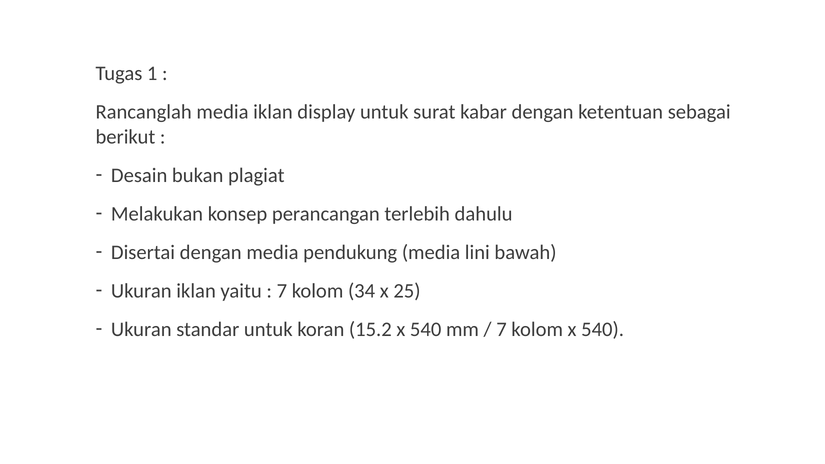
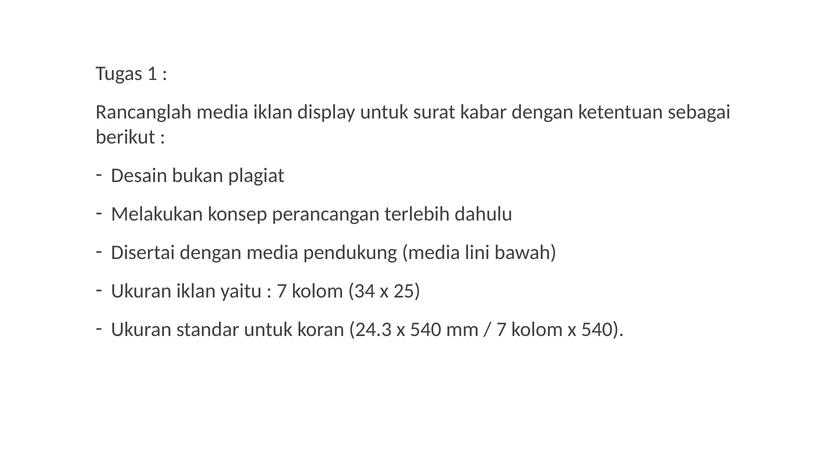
15.2: 15.2 -> 24.3
